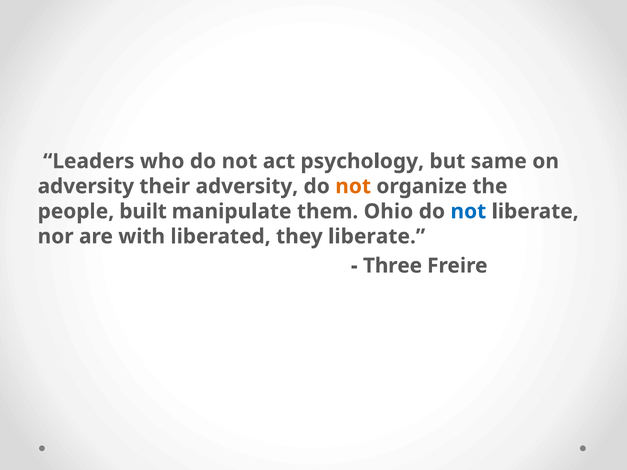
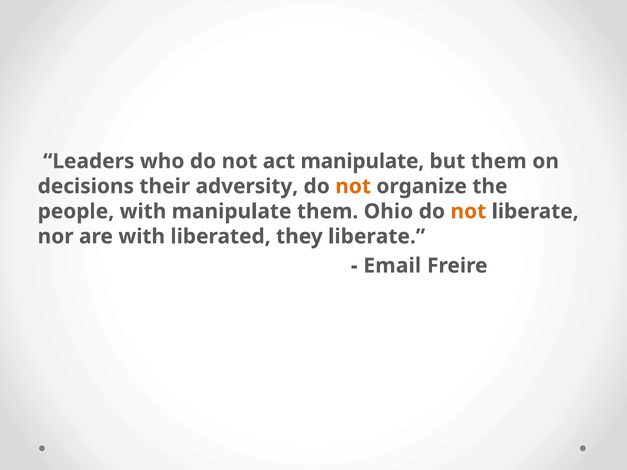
act psychology: psychology -> manipulate
but same: same -> them
adversity at (86, 186): adversity -> decisions
people built: built -> with
not at (468, 212) colour: blue -> orange
Three: Three -> Email
